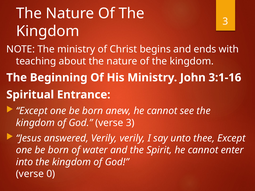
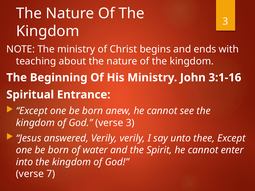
0: 0 -> 7
